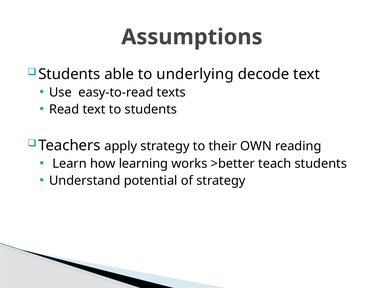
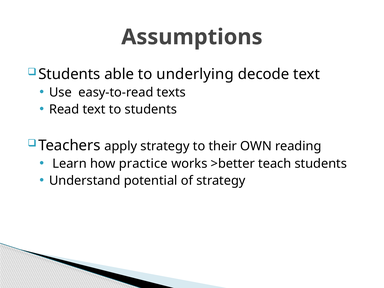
learning: learning -> practice
